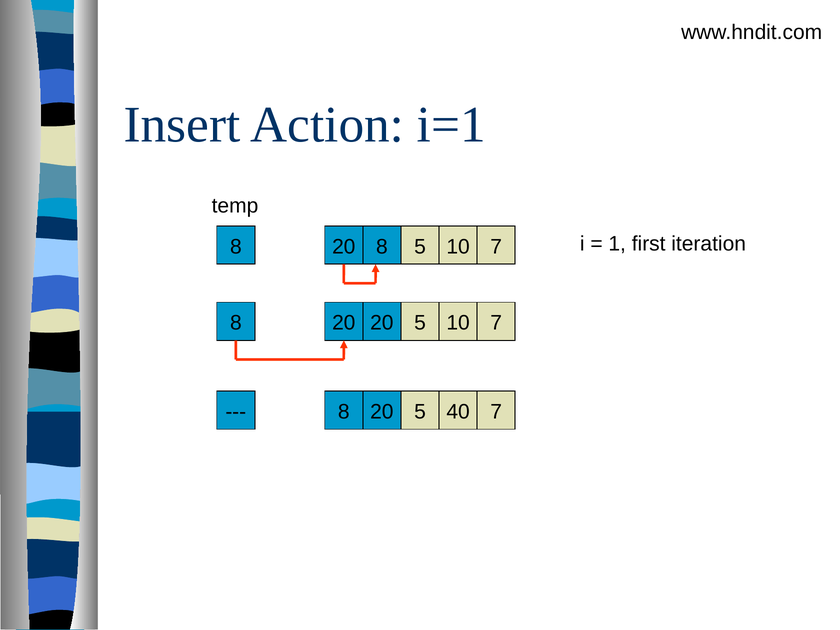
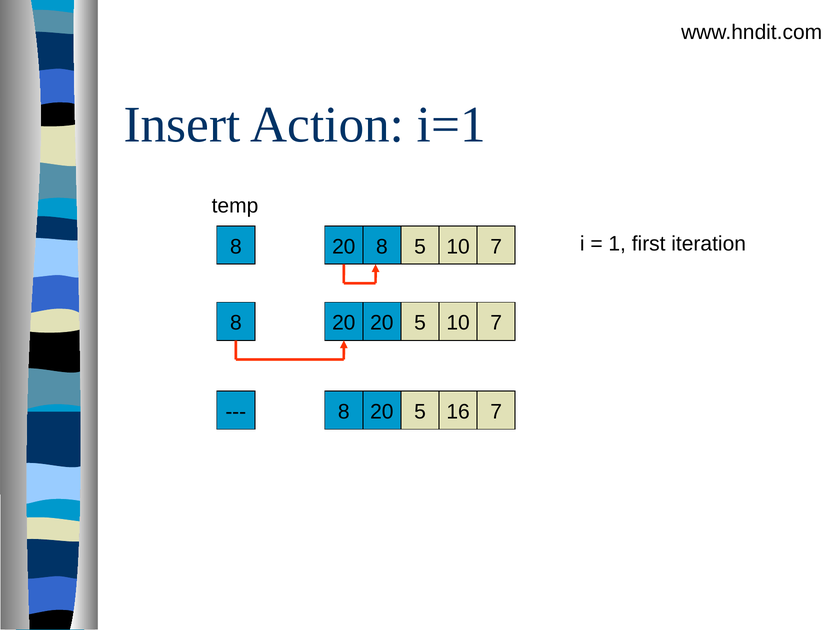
40: 40 -> 16
